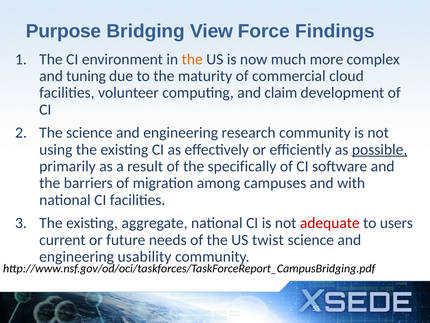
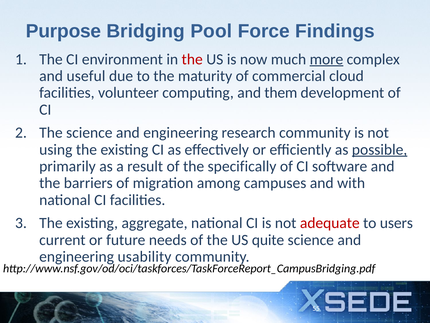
View: View -> Pool
the at (192, 59) colour: orange -> red
more underline: none -> present
tuning: tuning -> useful
claim: claim -> them
twist: twist -> quite
